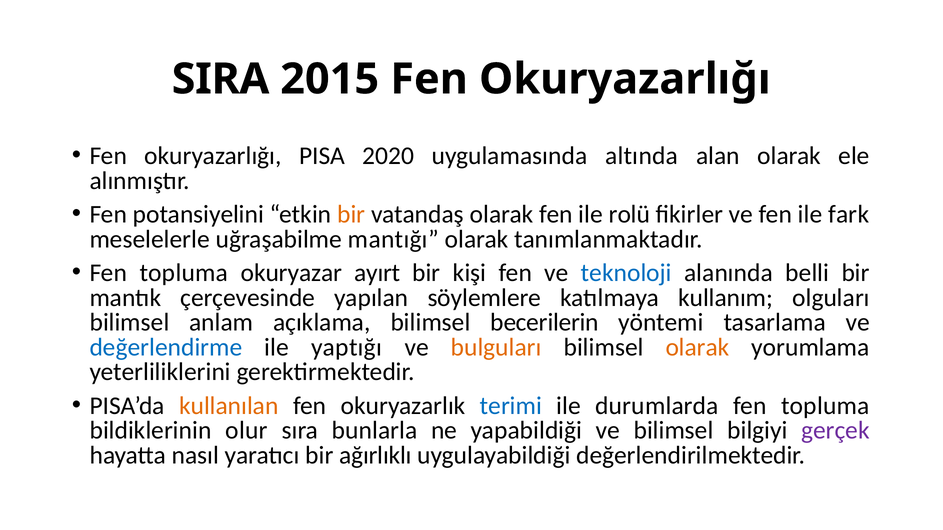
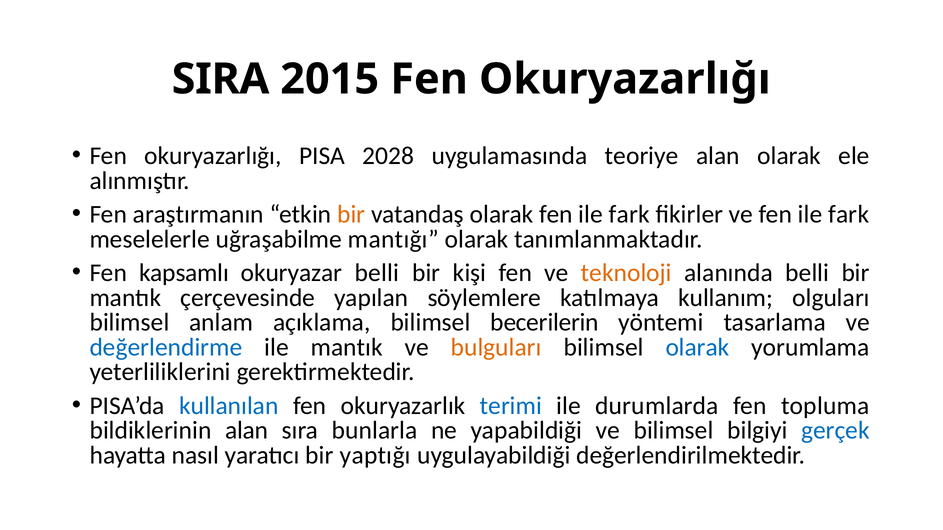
2020: 2020 -> 2028
altında: altında -> teoriye
potansiyelini: potansiyelini -> araştırmanın
olarak fen ile rolü: rolü -> fark
topluma at (184, 273): topluma -> kapsamlı
okuryazar ayırt: ayırt -> belli
teknoloji colour: blue -> orange
ile yaptığı: yaptığı -> mantık
olarak at (698, 347) colour: orange -> blue
kullanılan colour: orange -> blue
bildiklerinin olur: olur -> alan
gerçek colour: purple -> blue
ağırlıklı: ağırlıklı -> yaptığı
